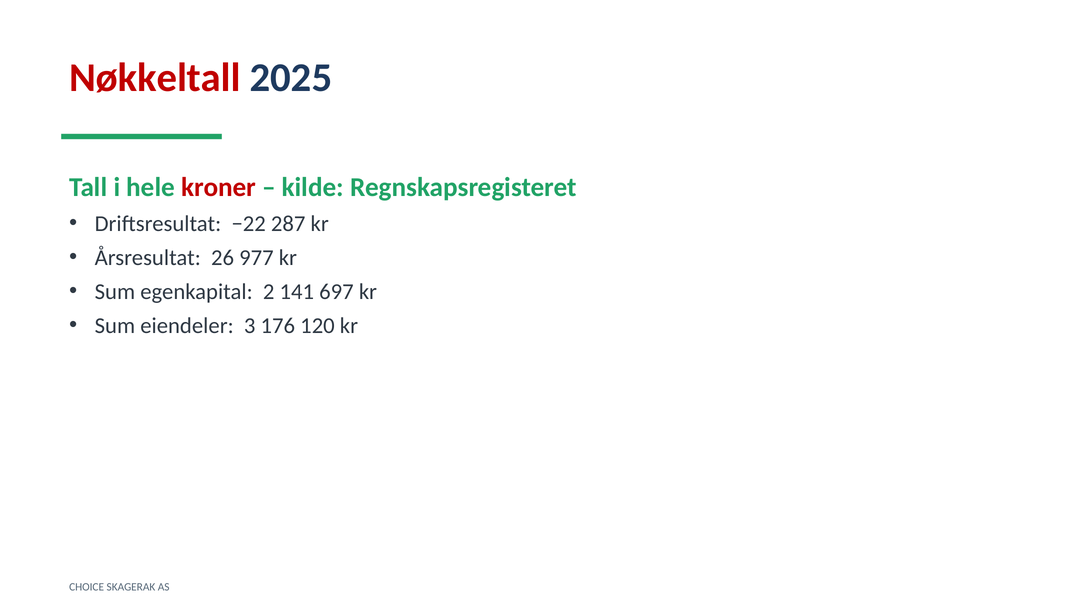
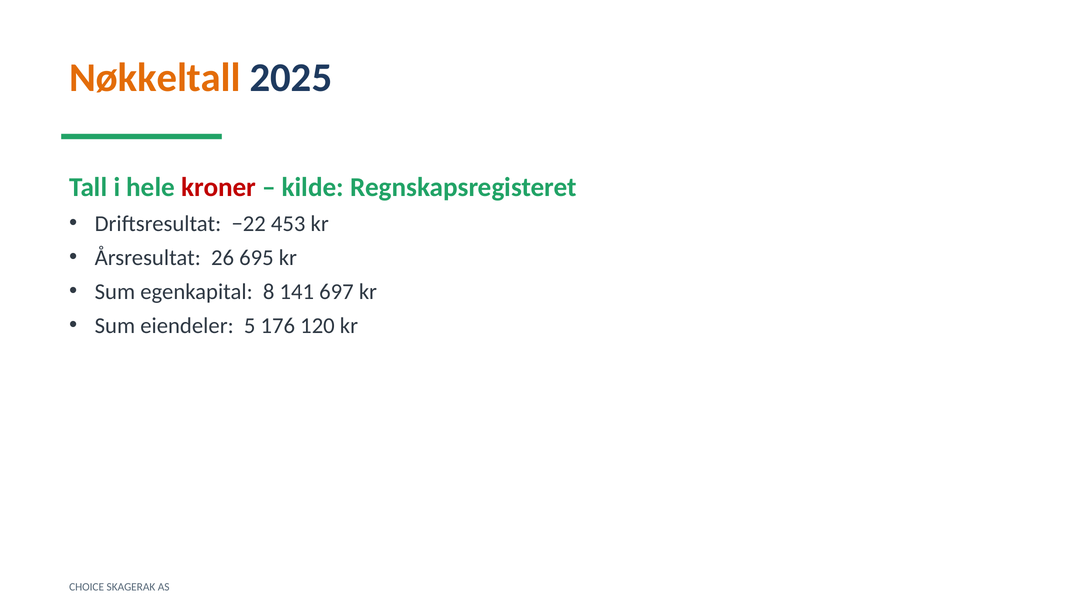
Nøkkeltall colour: red -> orange
287: 287 -> 453
977: 977 -> 695
2: 2 -> 8
3: 3 -> 5
